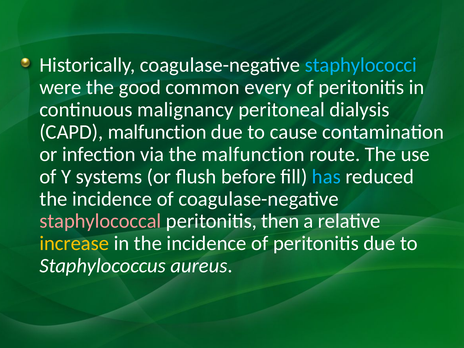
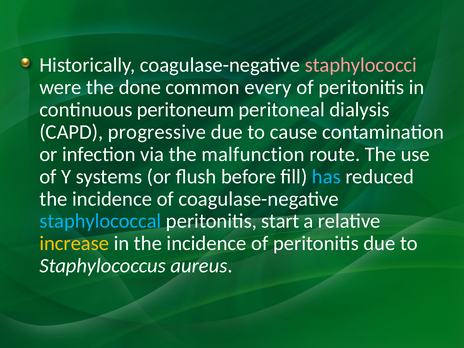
staphylococci colour: light blue -> pink
good: good -> done
malignancy: malignancy -> peritoneum
CAPD malfunction: malfunction -> progressive
staphylococcal colour: pink -> light blue
then: then -> start
